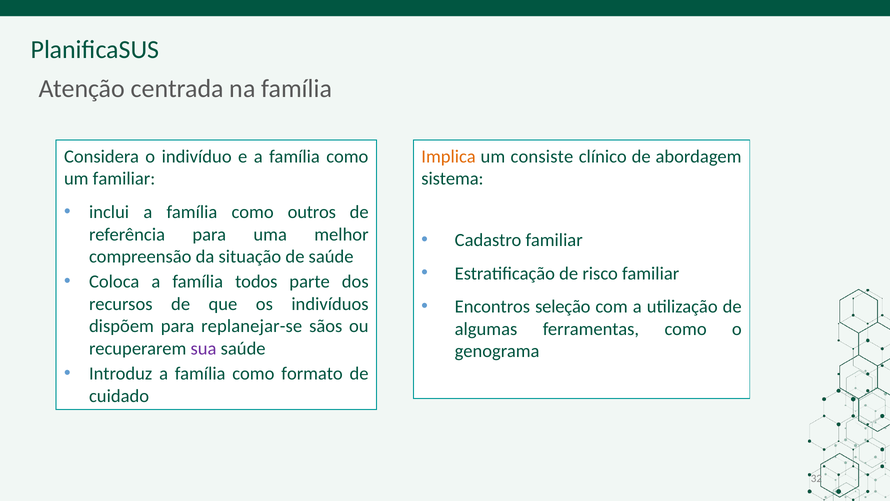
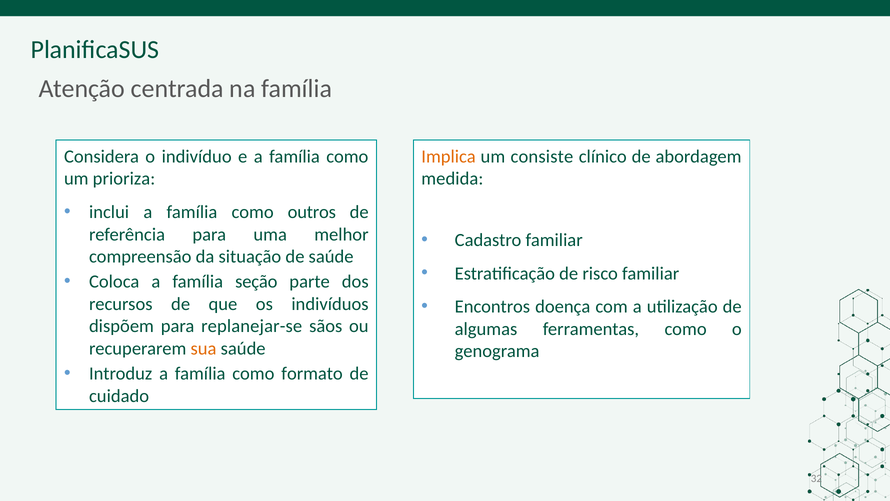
um familiar: familiar -> prioriza
sistema: sistema -> medida
todos: todos -> seção
seleção: seleção -> doença
sua colour: purple -> orange
